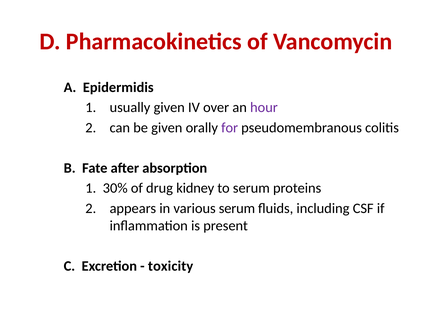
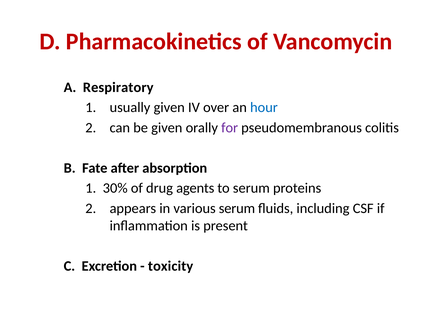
Epidermidis: Epidermidis -> Respiratory
hour colour: purple -> blue
kidney: kidney -> agents
